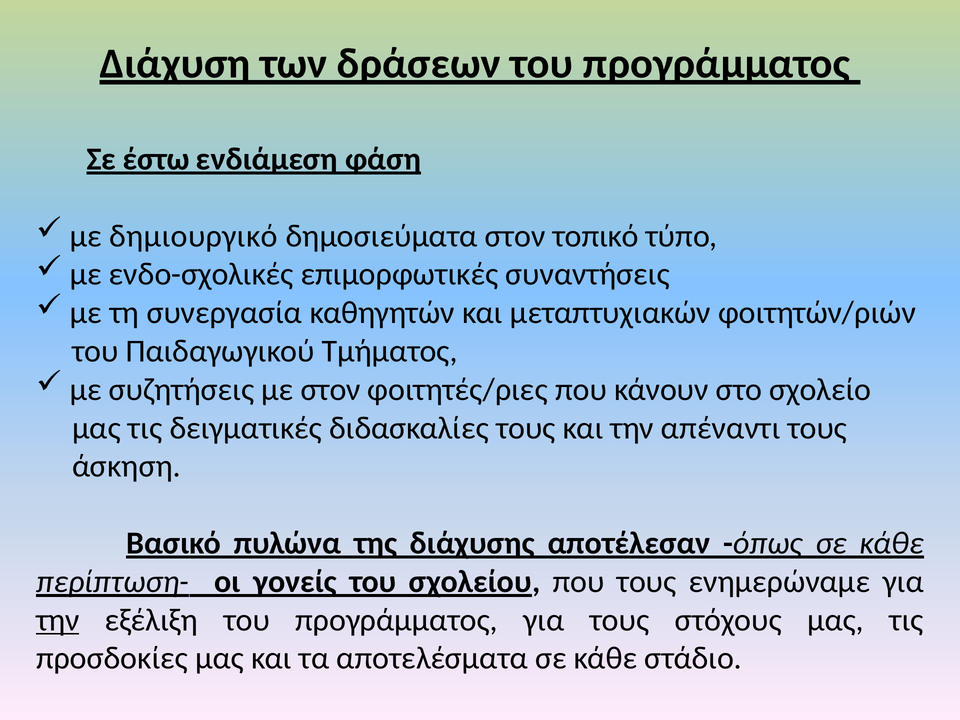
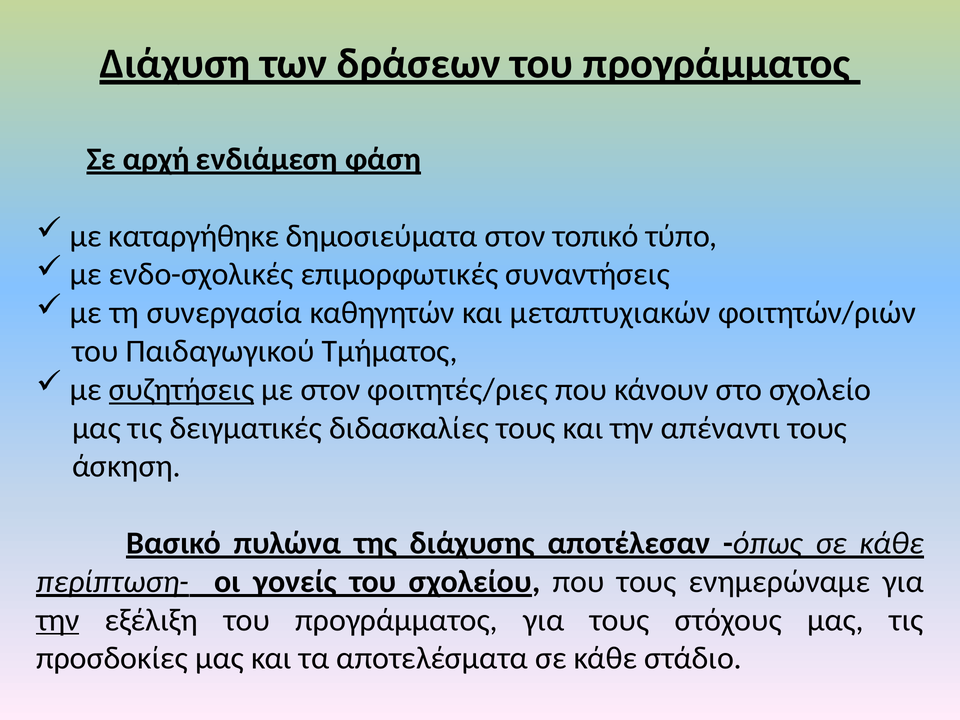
έστω: έστω -> αρχή
δημιουργικό: δημιουργικό -> καταργήθηκε
συζητήσεις underline: none -> present
